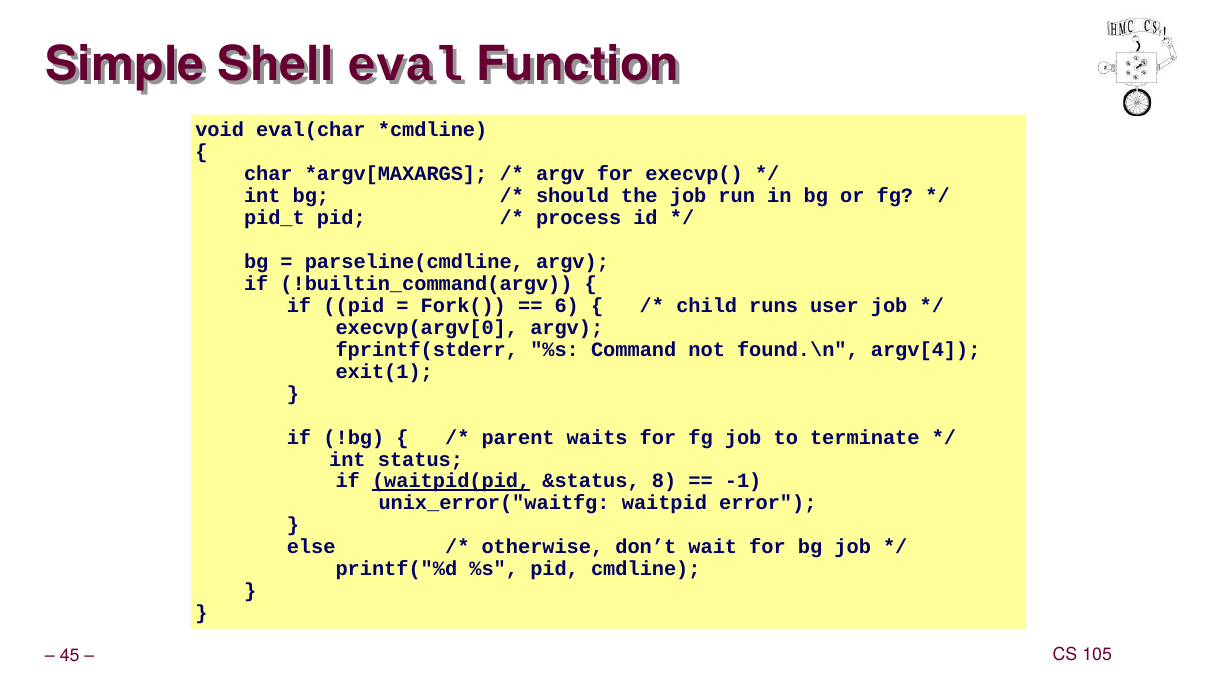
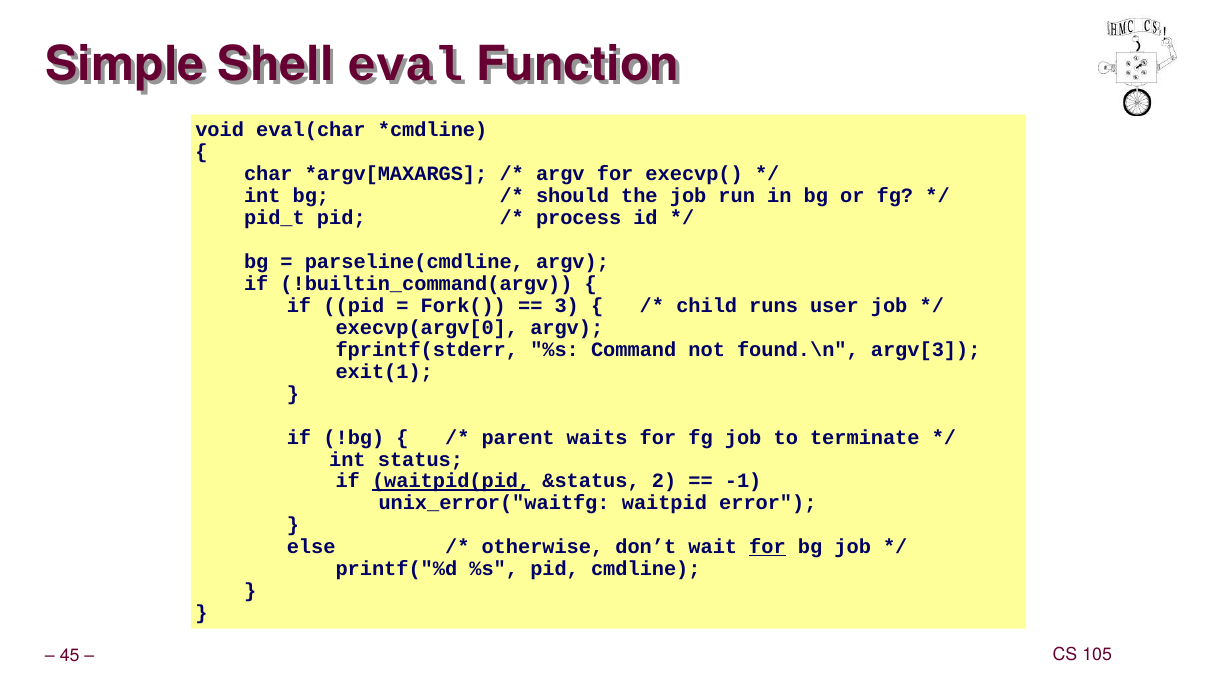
6: 6 -> 3
argv[4: argv[4 -> argv[3
8: 8 -> 2
for at (767, 547) underline: none -> present
